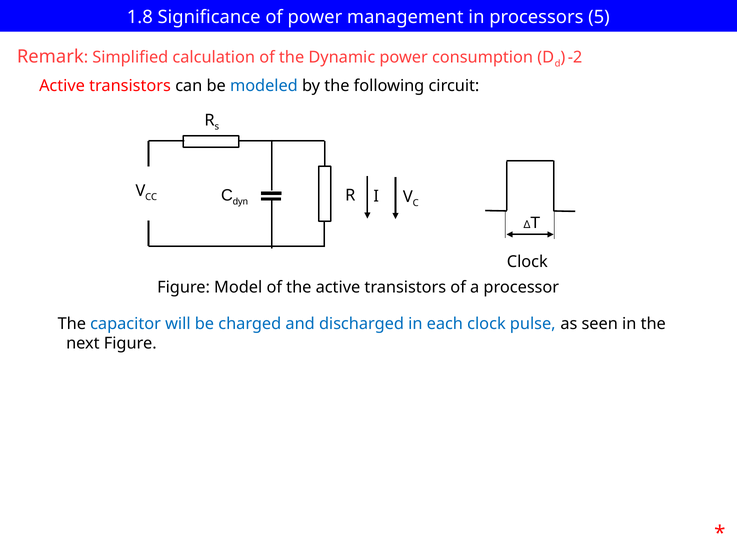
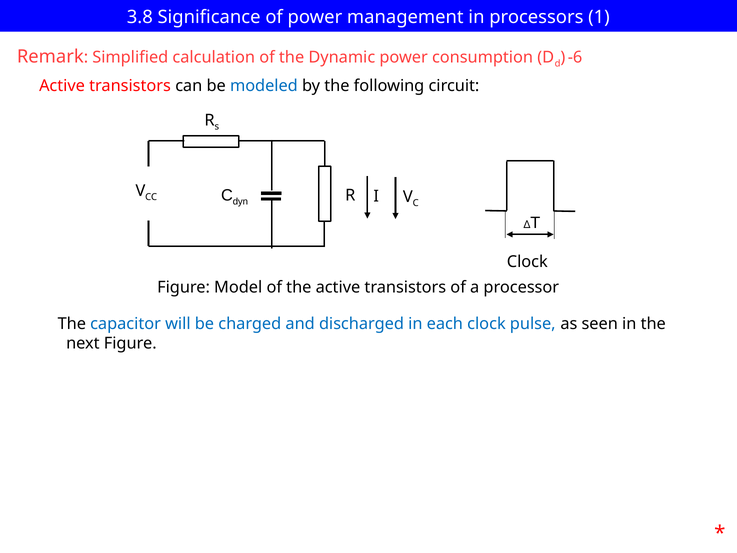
1.8: 1.8 -> 3.8
5: 5 -> 1
-2: -2 -> -6
